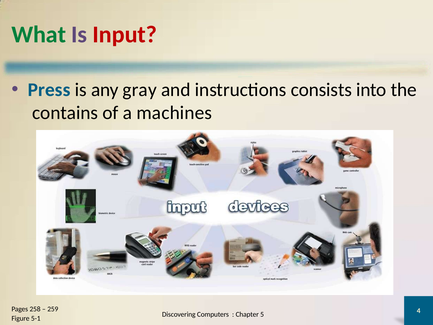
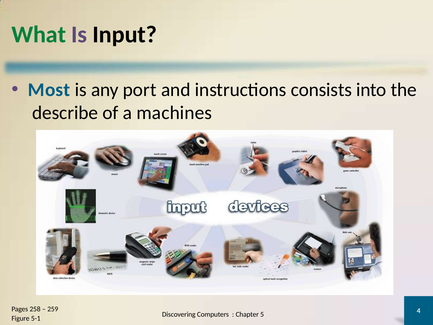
Input colour: red -> black
Press: Press -> Most
gray: gray -> port
contains: contains -> describe
